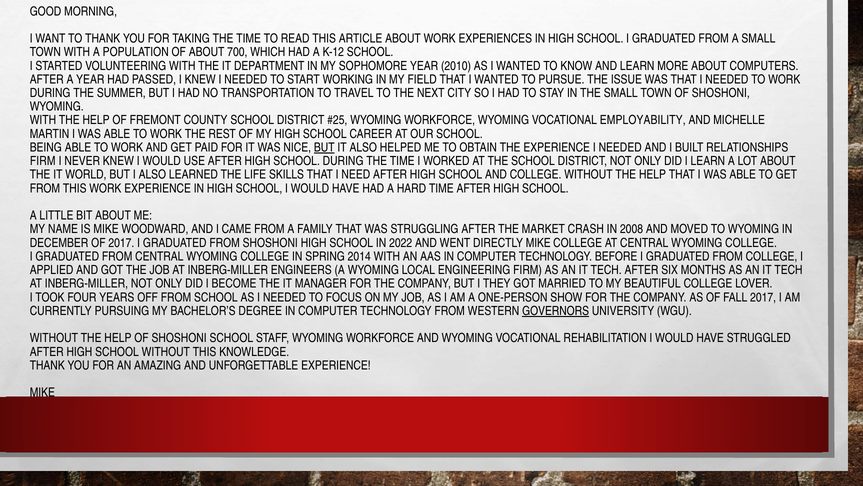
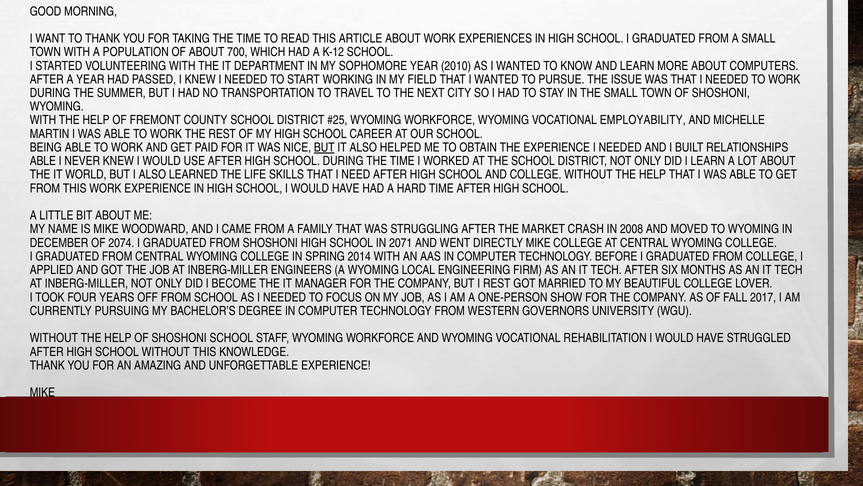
FIRM at (43, 161): FIRM -> ABLE
OF 2017: 2017 -> 2074
2022: 2022 -> 2071
I THEY: THEY -> REST
GOVERNORS underline: present -> none
